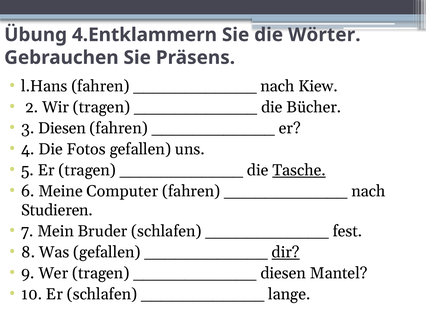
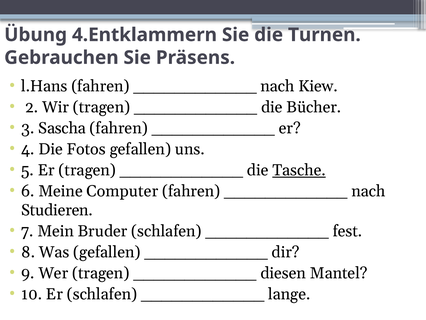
Wörter: Wörter -> Turnen
3 Diesen: Diesen -> Sascha
dir underline: present -> none
